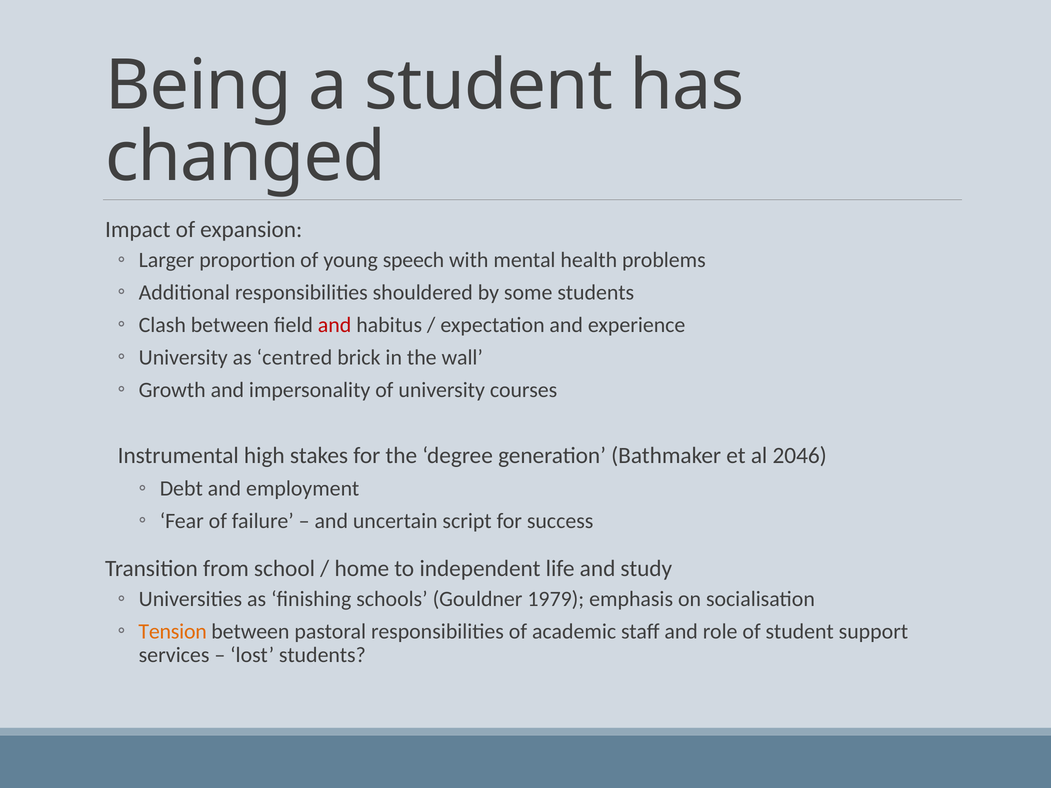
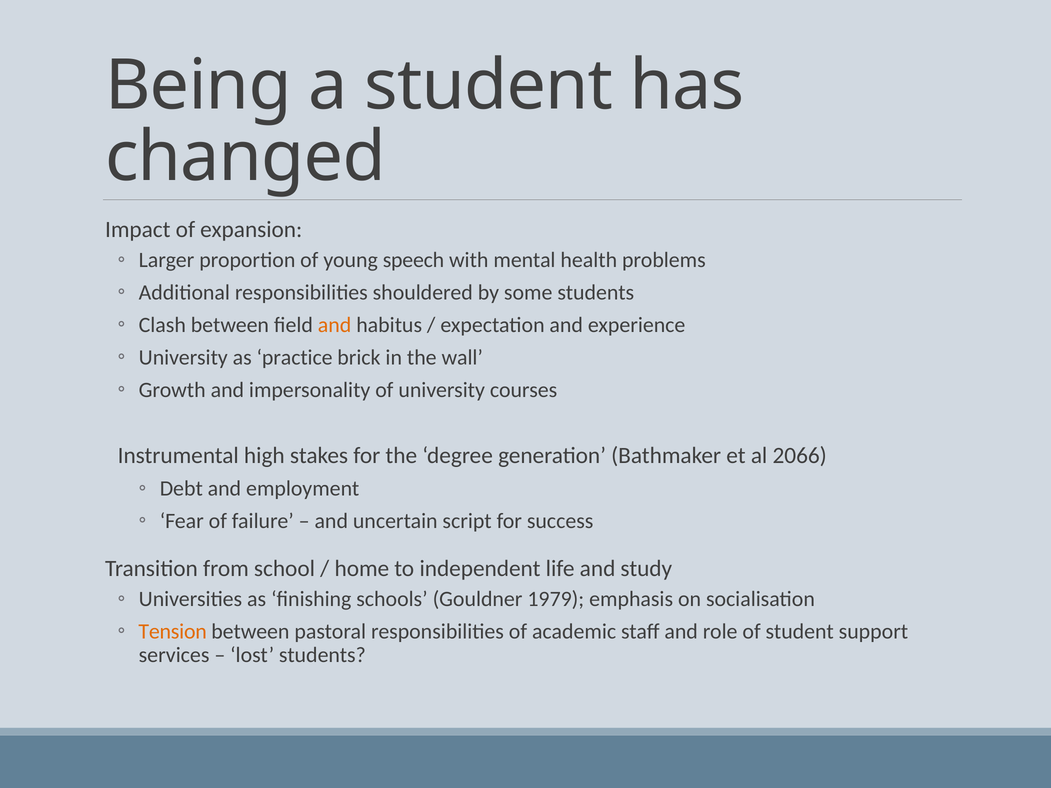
and at (335, 325) colour: red -> orange
centred: centred -> practice
2046: 2046 -> 2066
